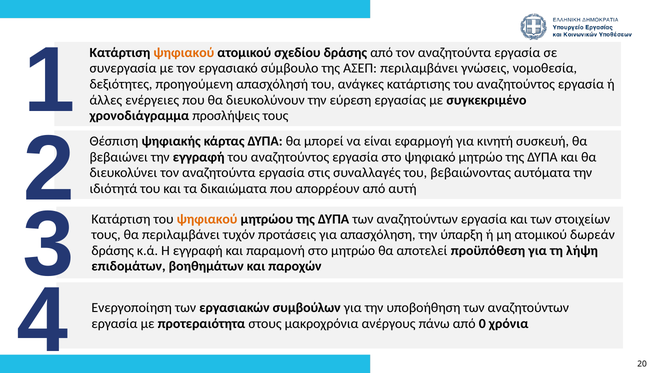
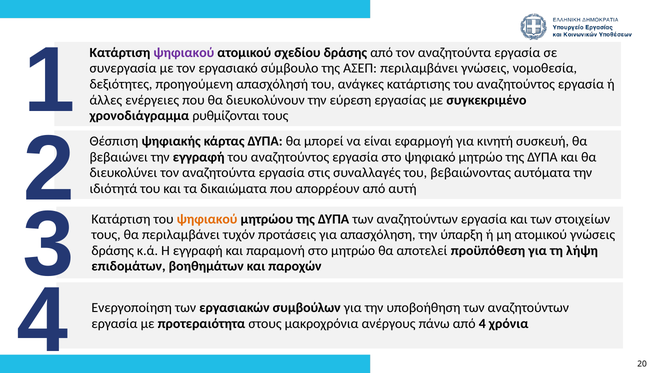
ψηφιακού at (184, 53) colour: orange -> purple
προσλήψεις: προσλήψεις -> ρυθμίζονται
ατομικού δωρεάν: δωρεάν -> γνώσεις
από 0: 0 -> 4
